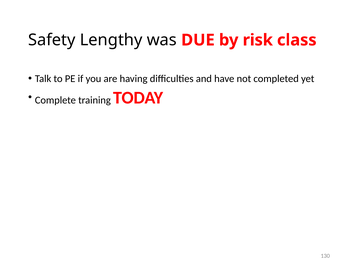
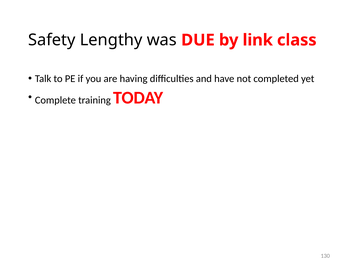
risk: risk -> link
